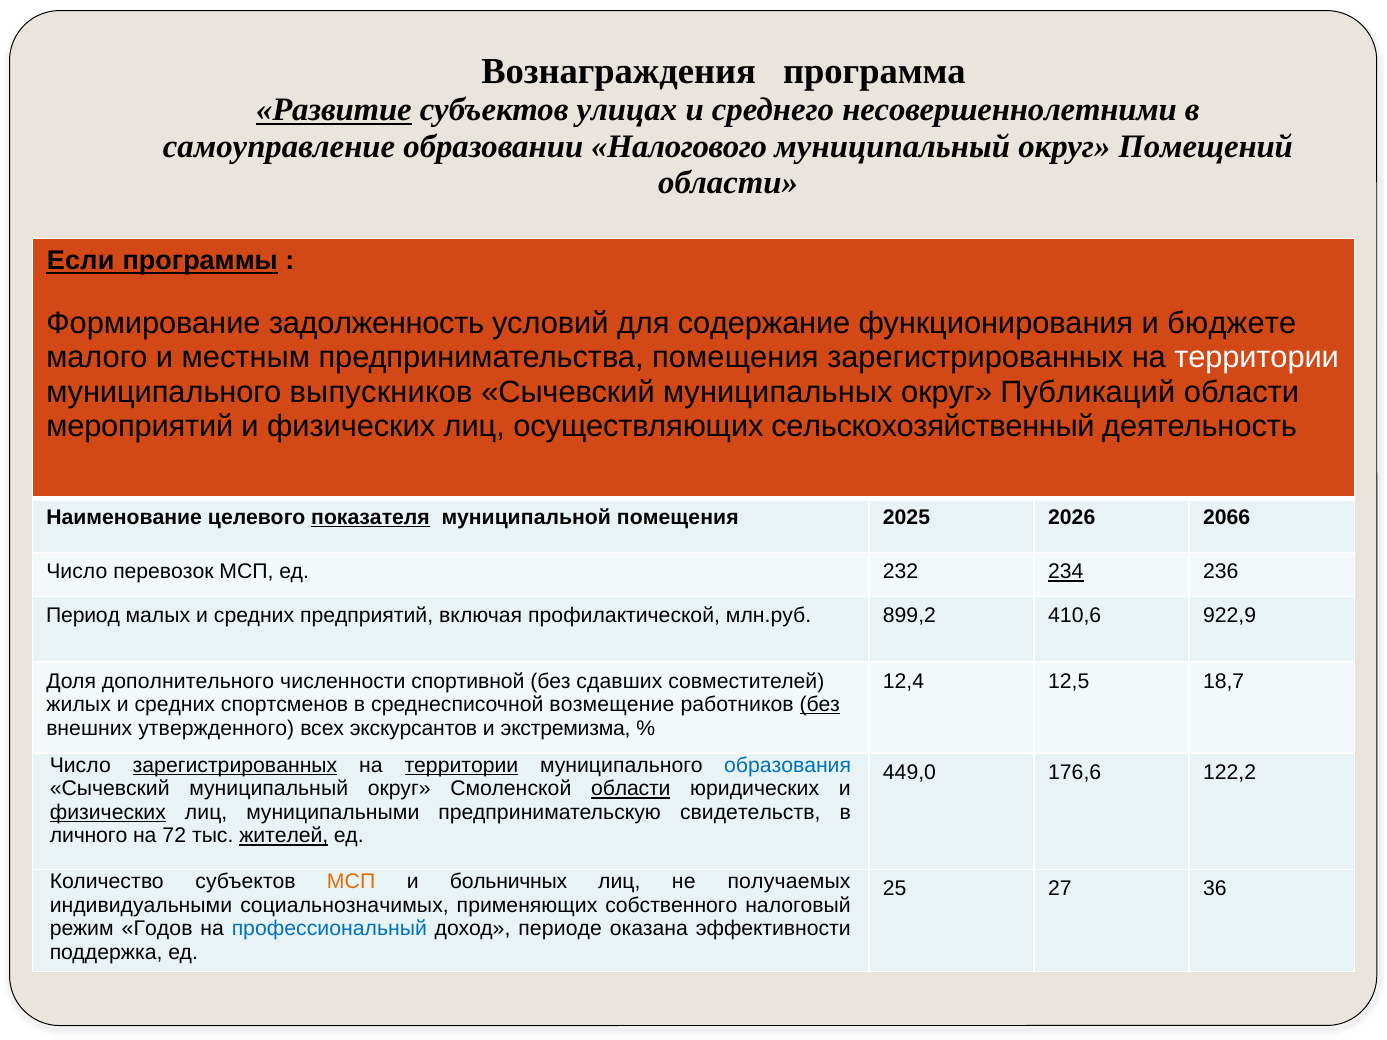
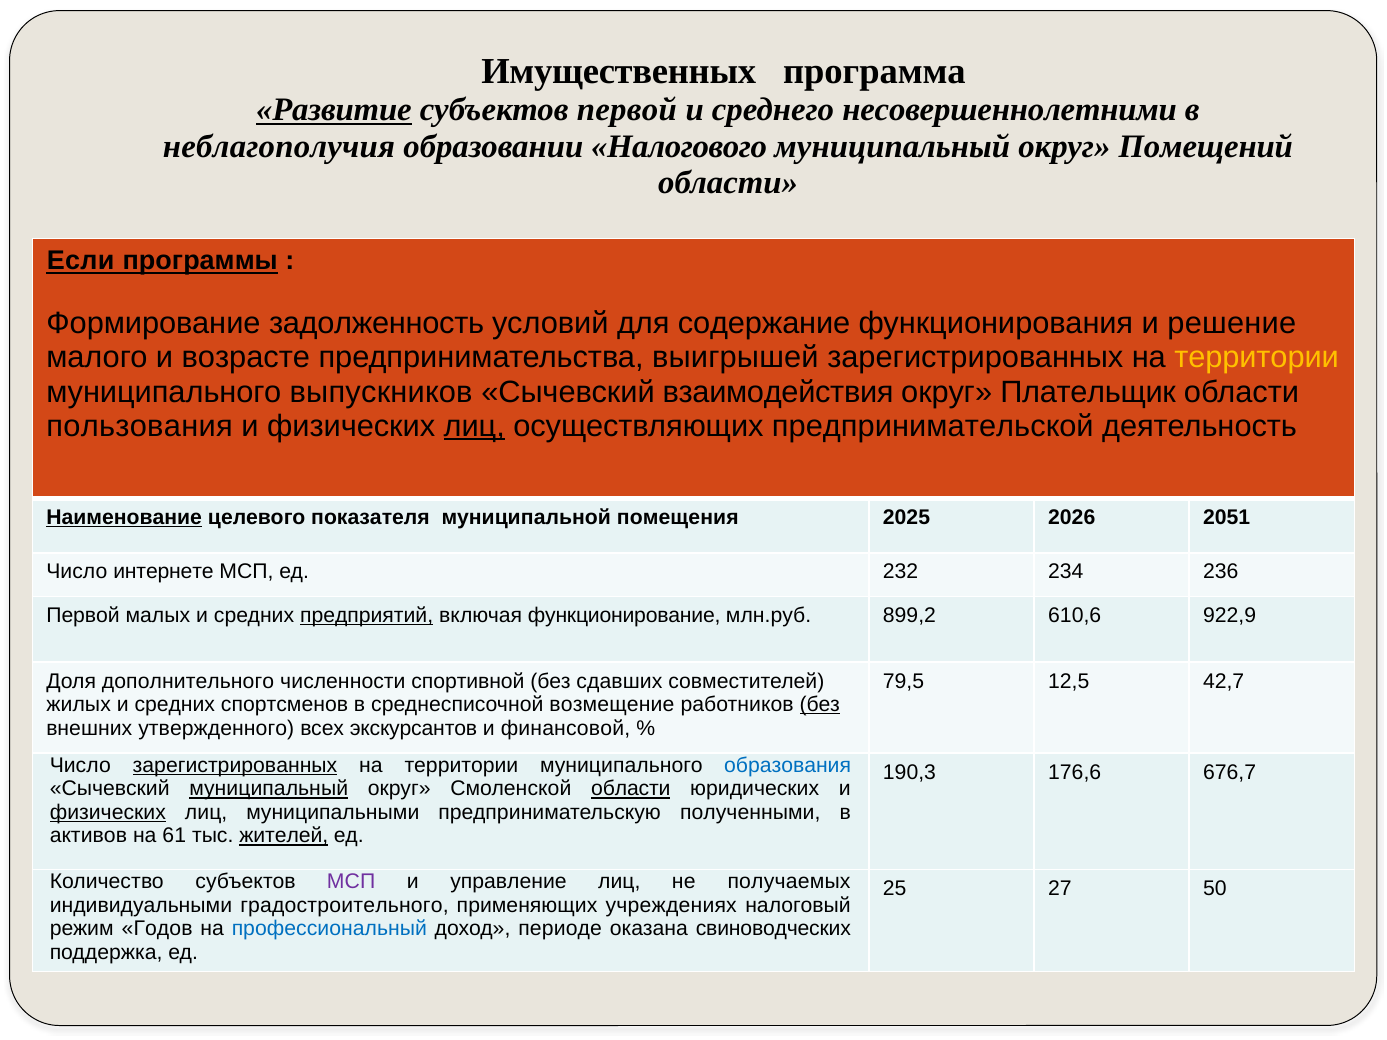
Вознаграждения: Вознаграждения -> Имущественных
субъектов улицах: улицах -> первой
самоуправление: самоуправление -> неблагополучия
бюджете: бюджете -> решение
местным: местным -> возрасте
предпринимательства помещения: помещения -> выигрышей
территории at (1257, 358) colour: white -> yellow
муниципальных: муниципальных -> взаимодействия
Публикаций: Публикаций -> Плательщик
мероприятий: мероприятий -> пользования
лиц at (474, 426) underline: none -> present
сельскохозяйственный: сельскохозяйственный -> предпринимательской
Наименование underline: none -> present
показателя underline: present -> none
2066: 2066 -> 2051
перевозок: перевозок -> интернете
234 underline: present -> none
Период at (83, 616): Период -> Первой
предприятий underline: none -> present
профилактической: профилактической -> функционирование
410,6: 410,6 -> 610,6
12,4: 12,4 -> 79,5
18,7: 18,7 -> 42,7
экстремизма: экстремизма -> финансовой
территории at (461, 765) underline: present -> none
449,0: 449,0 -> 190,3
122,2: 122,2 -> 676,7
муниципальный at (269, 789) underline: none -> present
свидетельств: свидетельств -> полученными
личного: личного -> активов
72: 72 -> 61
МСП at (351, 882) colour: orange -> purple
больничных: больничных -> управление
36: 36 -> 50
социальнозначимых: социальнозначимых -> градостроительного
собственного: собственного -> учреждениях
эффективности: эффективности -> свиноводческих
